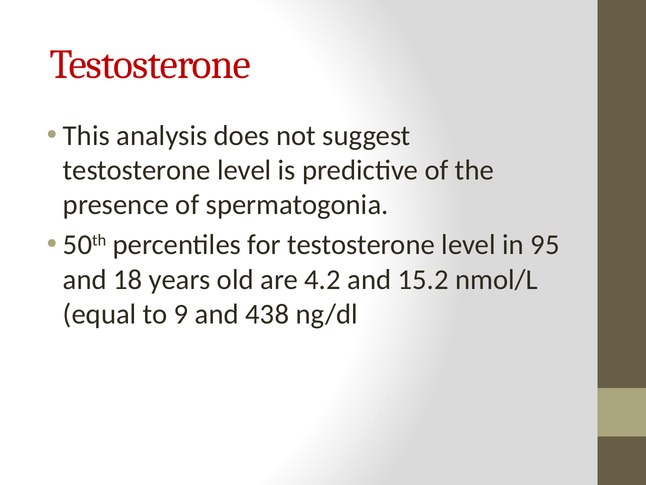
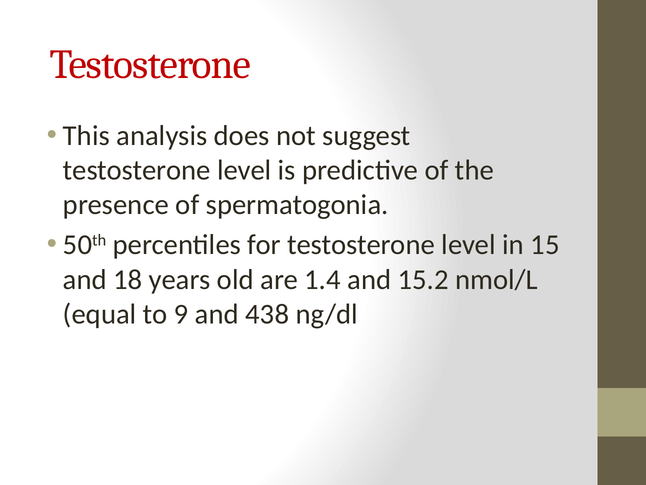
95: 95 -> 15
4.2: 4.2 -> 1.4
